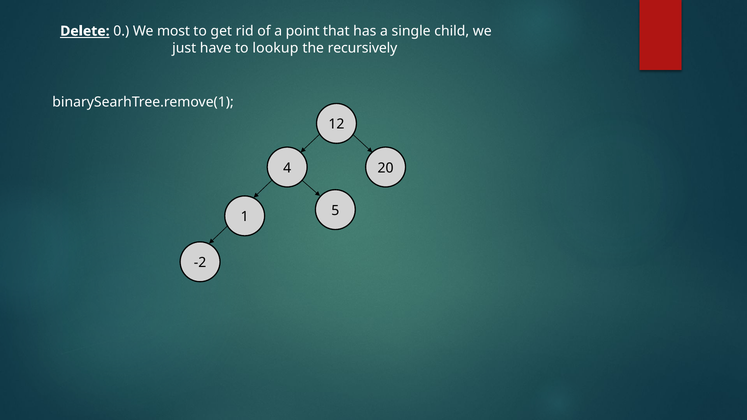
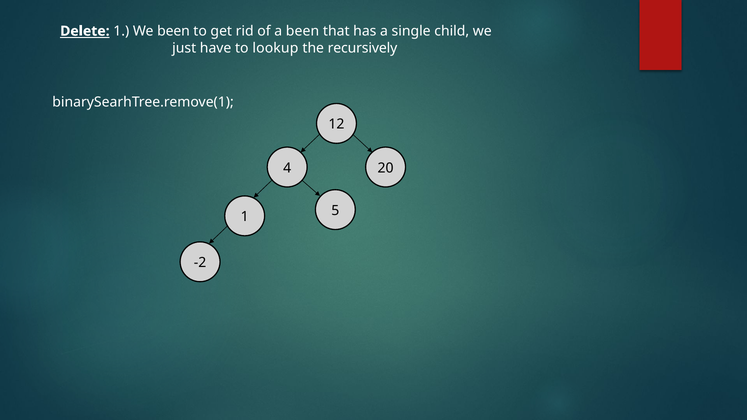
Delete 0: 0 -> 1
We most: most -> been
a point: point -> been
